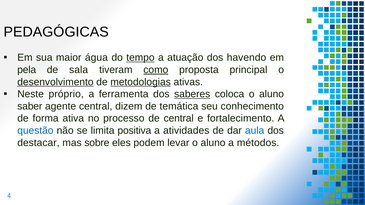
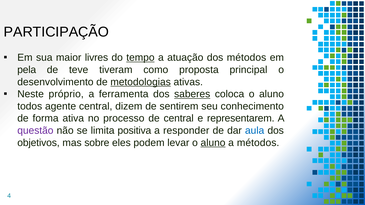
PEDAGÓGICAS: PEDAGÓGICAS -> PARTICIPAÇÃO
água: água -> livres
dos havendo: havendo -> métodos
sala: sala -> teve
como underline: present -> none
desenvolvimento underline: present -> none
saber: saber -> todos
temática: temática -> sentirem
fortalecimento: fortalecimento -> representarem
questão colour: blue -> purple
atividades: atividades -> responder
destacar: destacar -> objetivos
aluno at (213, 143) underline: none -> present
